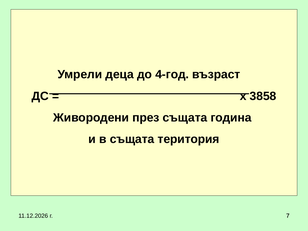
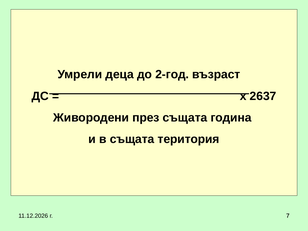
4-год: 4-год -> 2-год
3858: 3858 -> 2637
